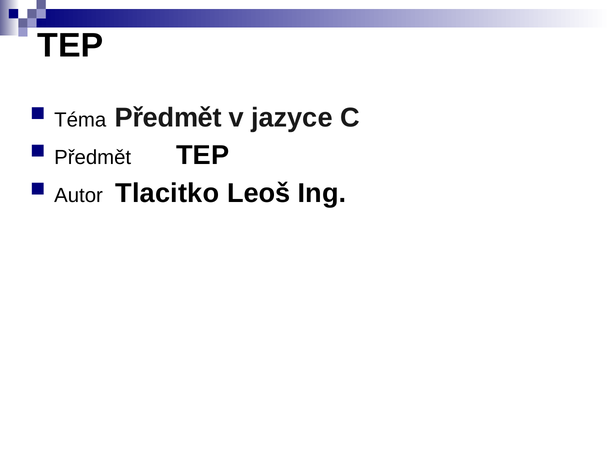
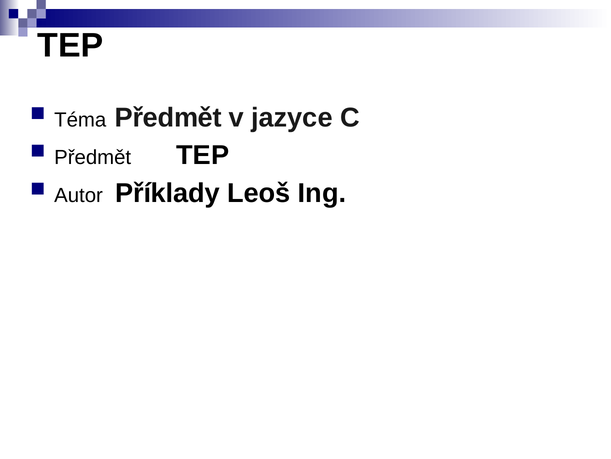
Tlacitko: Tlacitko -> Příklady
